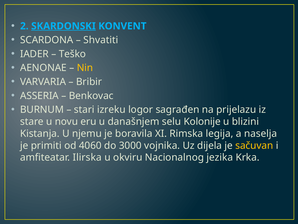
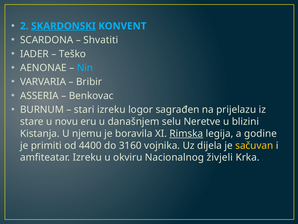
Nin colour: yellow -> light blue
Kolonije: Kolonije -> Neretve
Rimska underline: none -> present
naselja: naselja -> godine
4060: 4060 -> 4400
3000: 3000 -> 3160
amfiteatar Ilirska: Ilirska -> Izreku
jezika: jezika -> živjeli
